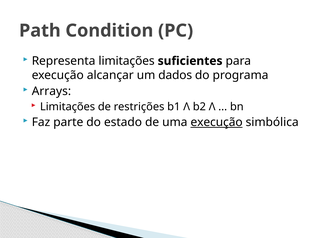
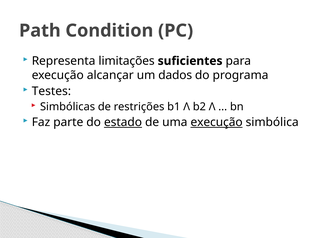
Arrays: Arrays -> Testes
Limitações at (68, 107): Limitações -> Simbólicas
estado underline: none -> present
